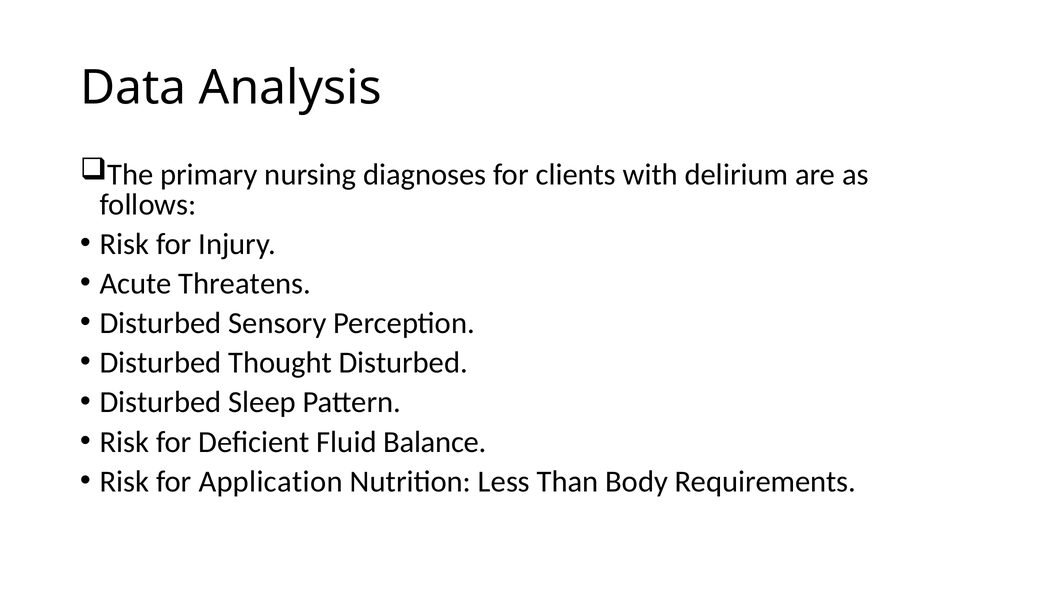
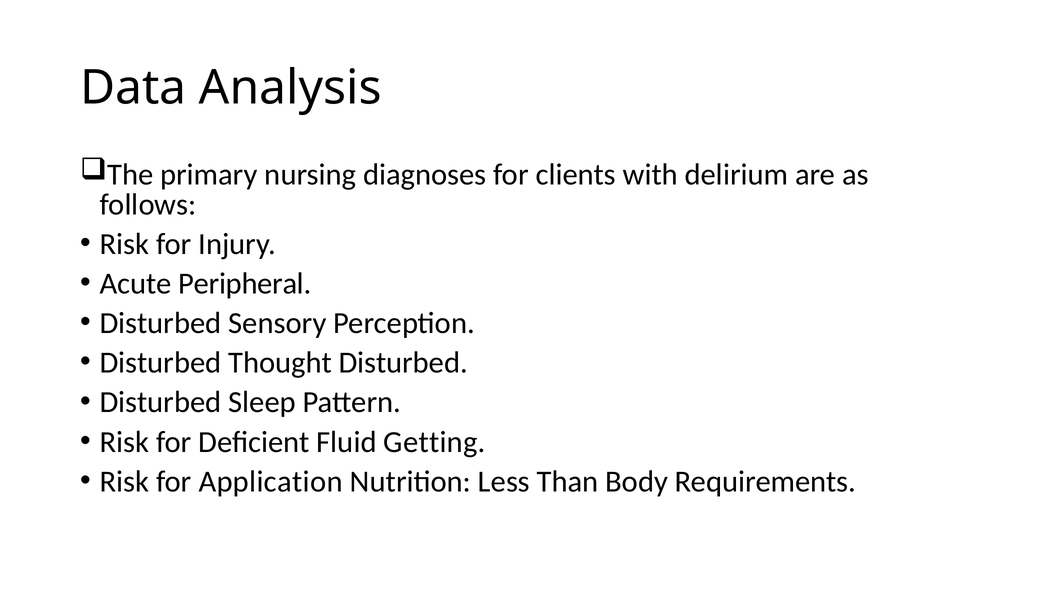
Threatens: Threatens -> Peripheral
Balance: Balance -> Getting
